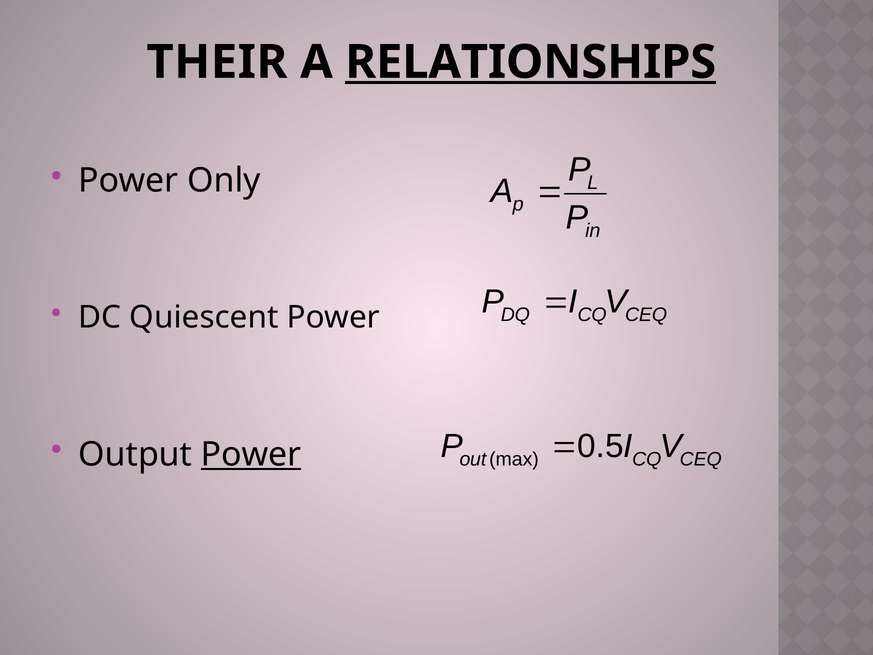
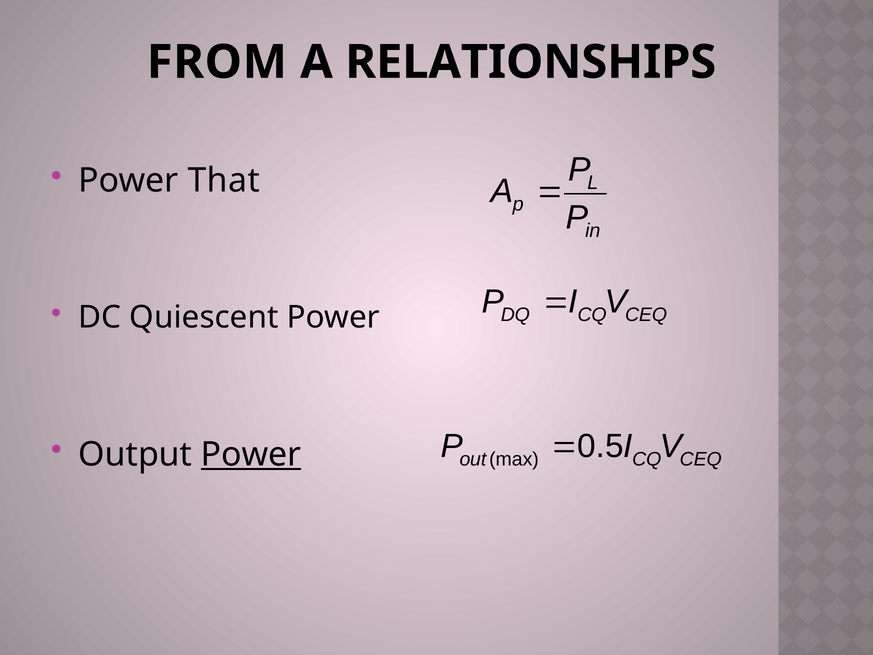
THEIR: THEIR -> FROM
RELATIONSHIPS underline: present -> none
Only: Only -> That
